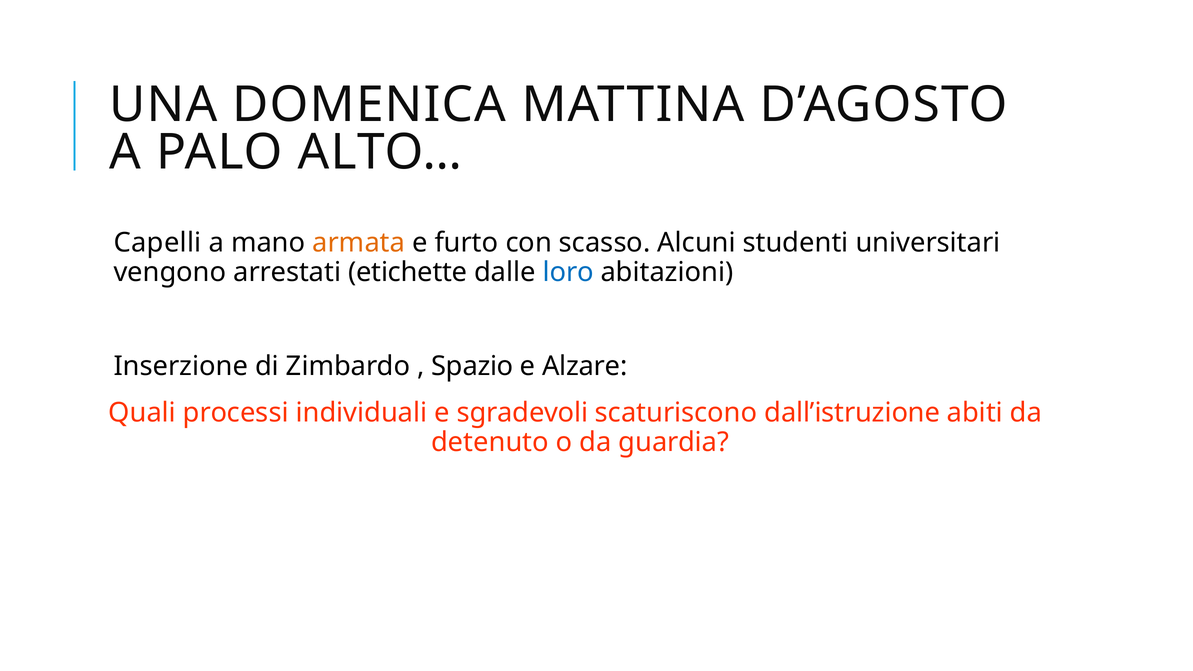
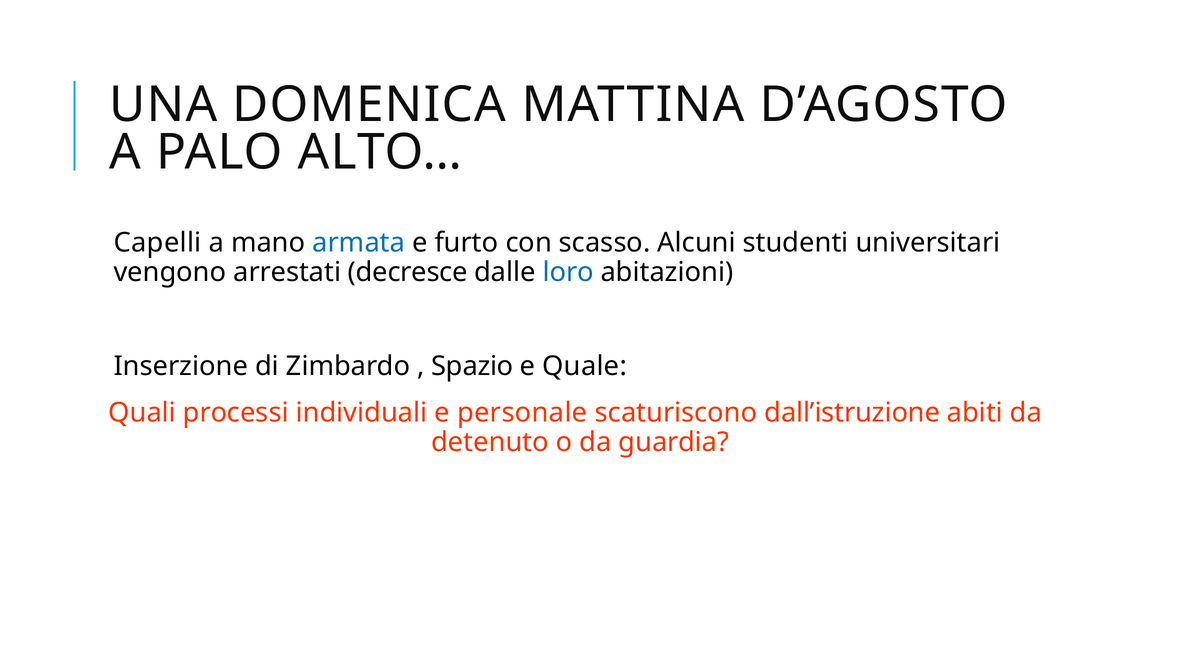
armata colour: orange -> blue
etichette: etichette -> decresce
Alzare: Alzare -> Quale
sgradevoli: sgradevoli -> personale
